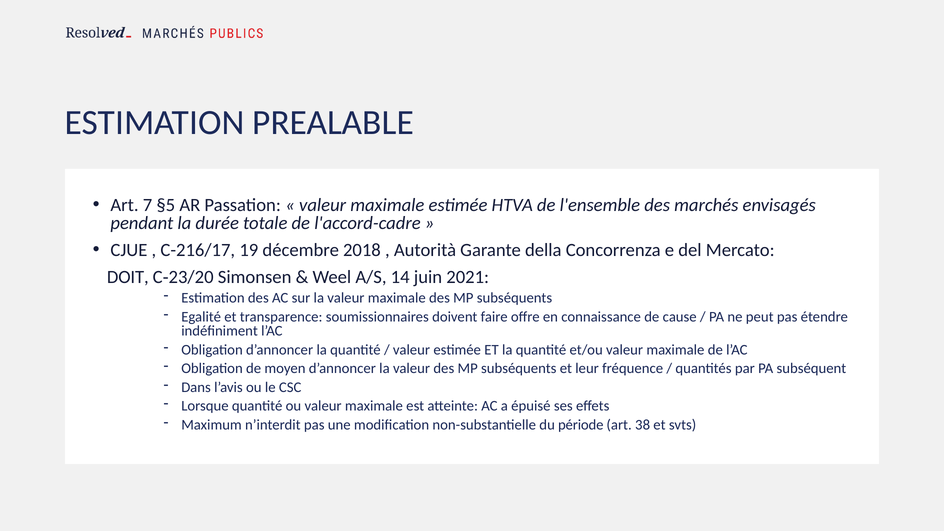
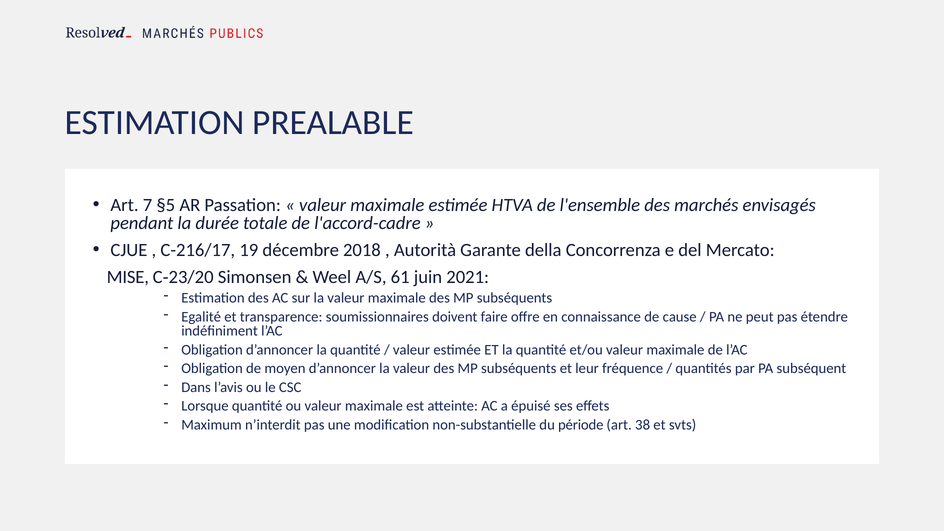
DOIT: DOIT -> MISE
14: 14 -> 61
